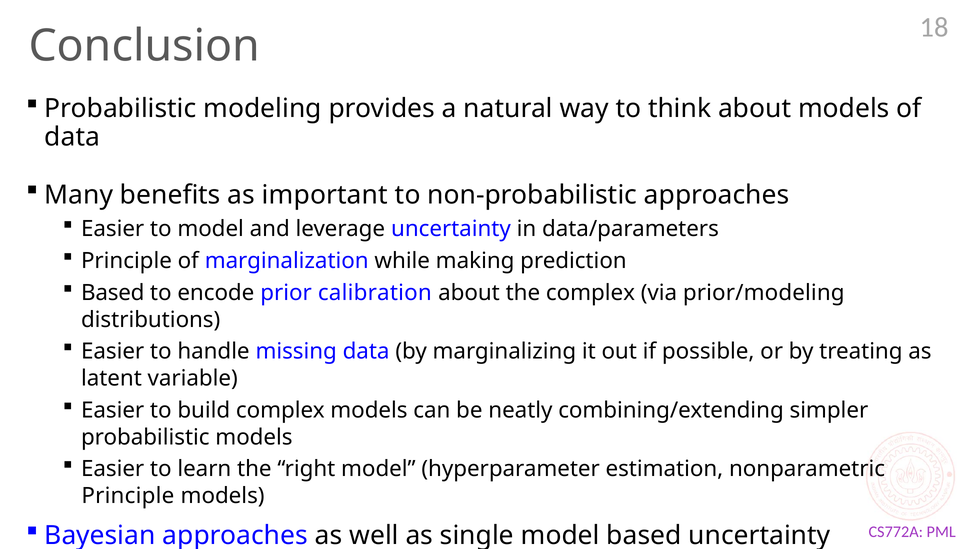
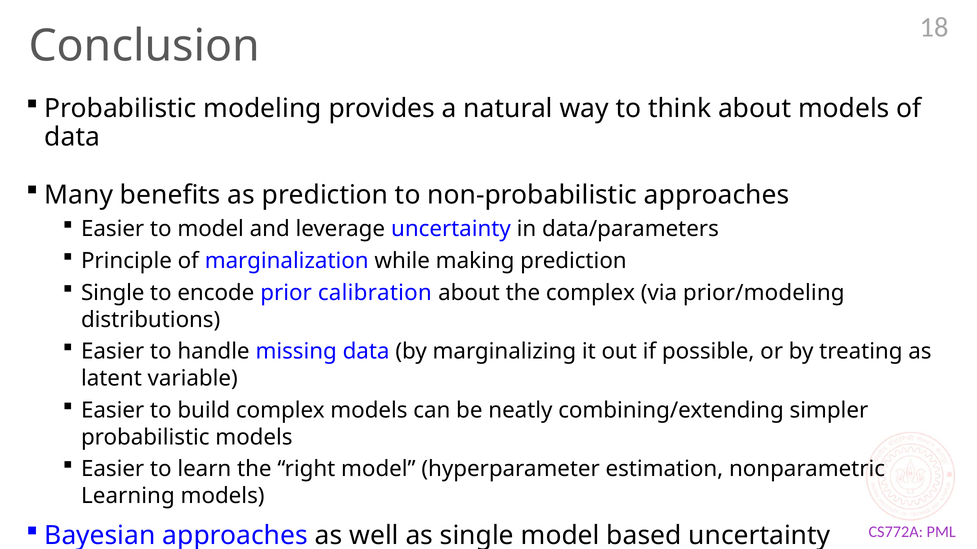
as important: important -> prediction
Based at (113, 293): Based -> Single
Principle at (128, 496): Principle -> Learning
